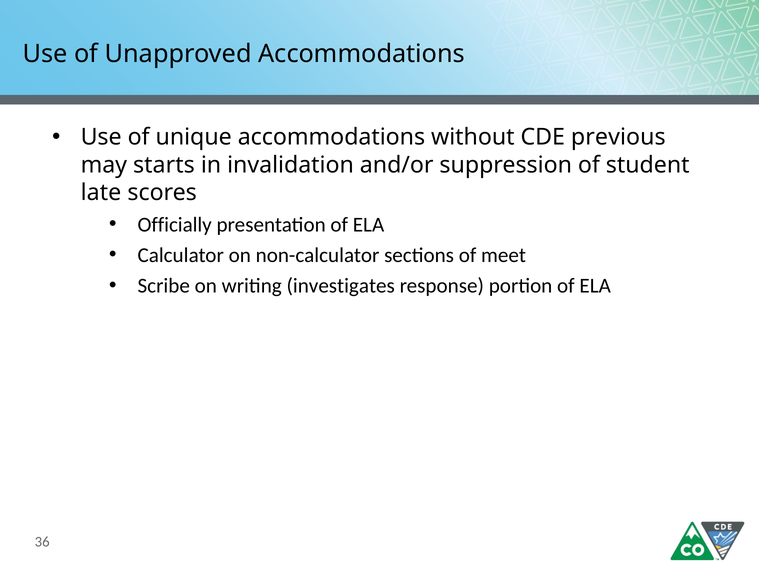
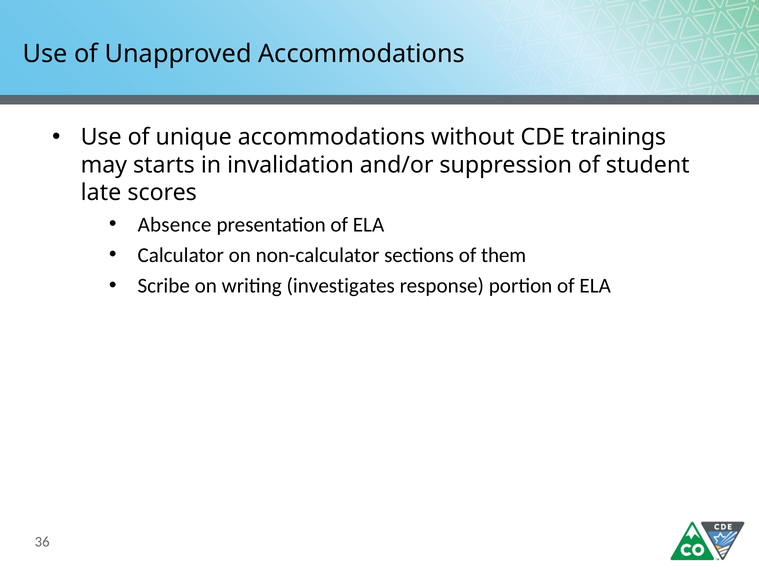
previous: previous -> trainings
Officially: Officially -> Absence
meet: meet -> them
